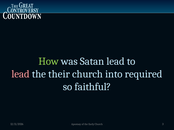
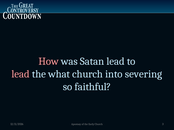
How colour: light green -> pink
their: their -> what
required: required -> severing
